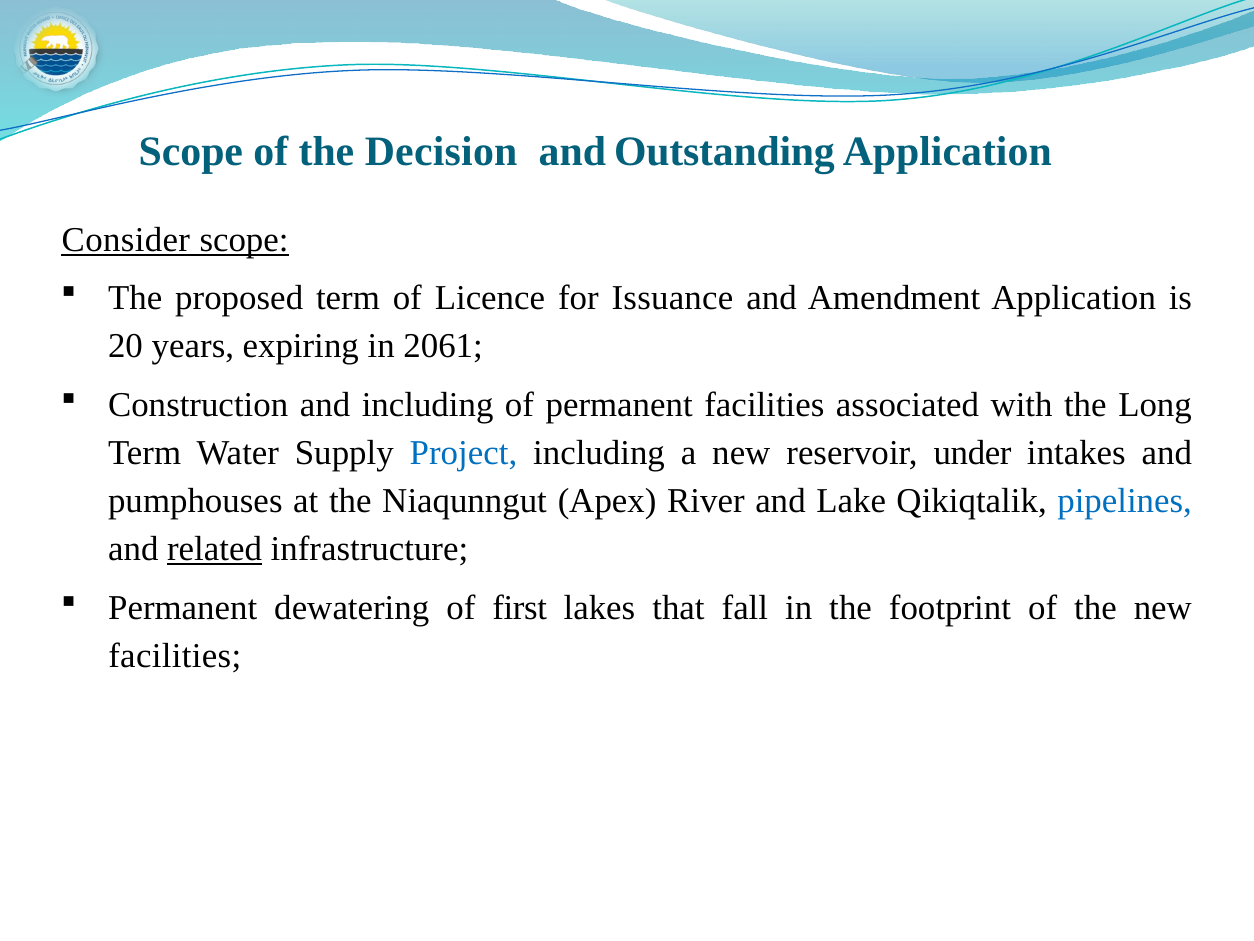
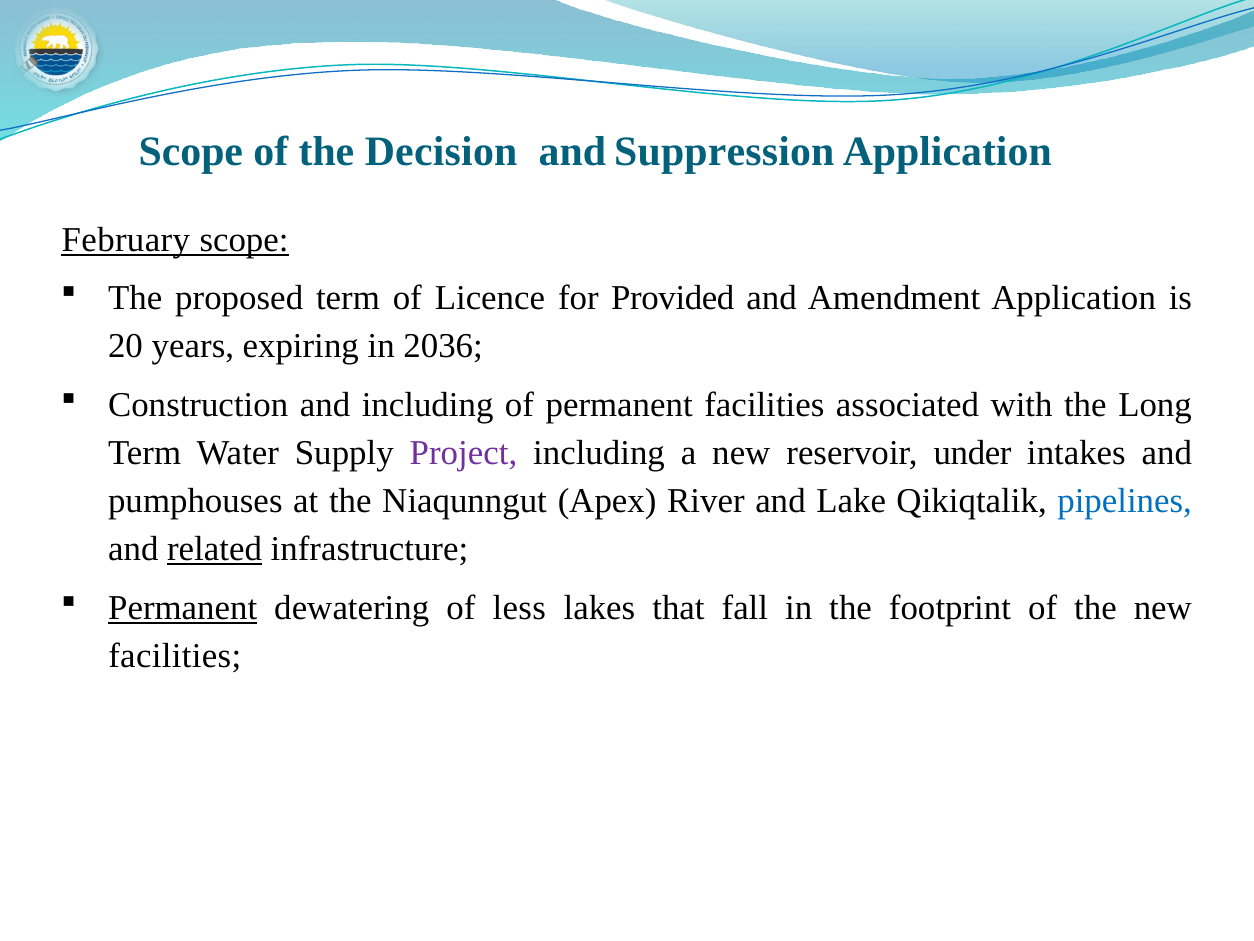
Outstanding: Outstanding -> Suppression
Consider: Consider -> February
Issuance: Issuance -> Provided
2061: 2061 -> 2036
Project colour: blue -> purple
Permanent at (183, 607) underline: none -> present
first: first -> less
